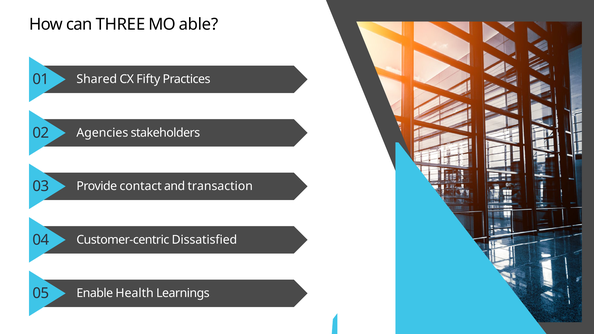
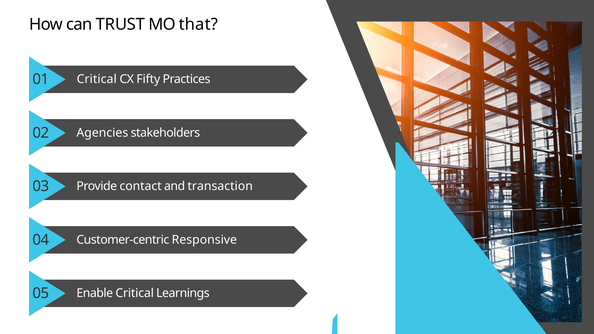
THREE: THREE -> TRUST
able: able -> that
01 Shared: Shared -> Critical
Dissatisfied: Dissatisfied -> Responsive
Enable Health: Health -> Critical
